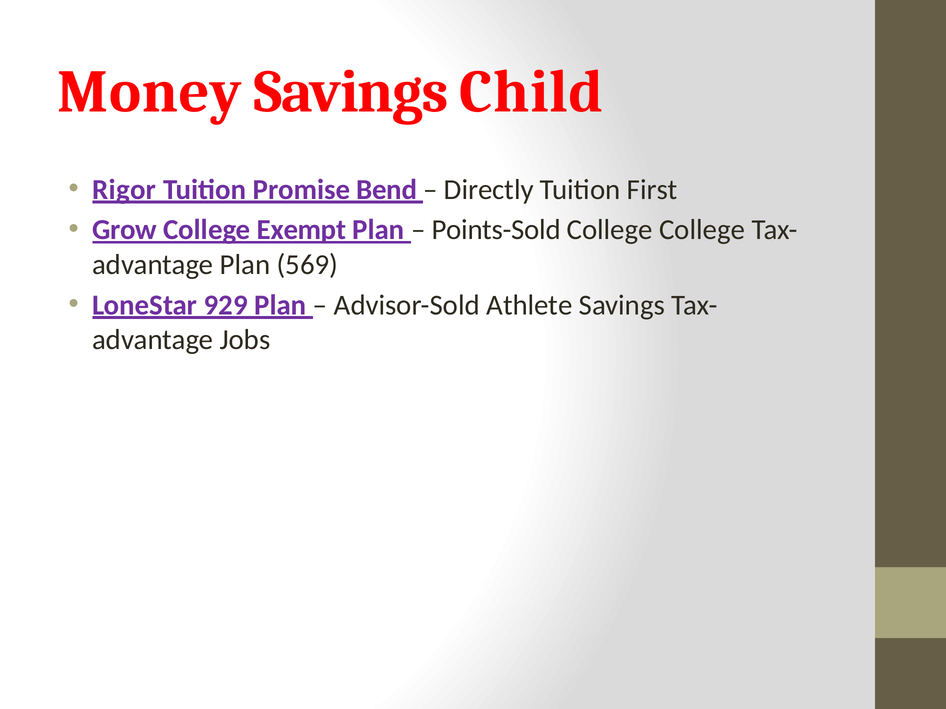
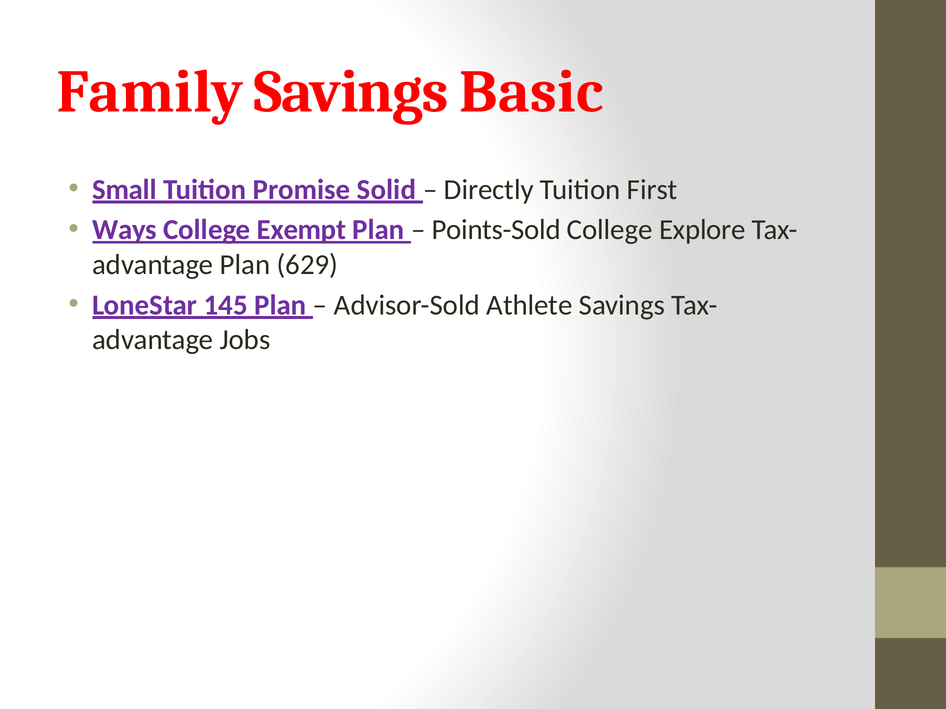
Money: Money -> Family
Child: Child -> Basic
Rigor: Rigor -> Small
Bend: Bend -> Solid
Grow: Grow -> Ways
College College: College -> Explore
569: 569 -> 629
929: 929 -> 145
